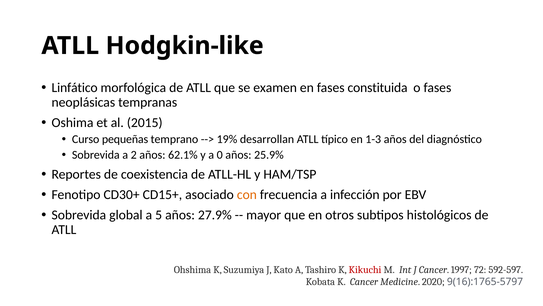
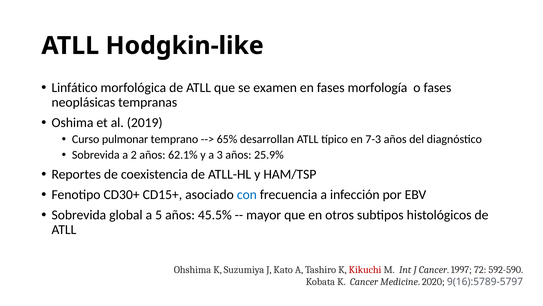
constituida: constituida -> morfología
2015: 2015 -> 2019
pequeñas: pequeñas -> pulmonar
19%: 19% -> 65%
1-3: 1-3 -> 7-3
0: 0 -> 3
con colour: orange -> blue
27.9%: 27.9% -> 45.5%
592-597: 592-597 -> 592-590
9(16):1765-5797: 9(16):1765-5797 -> 9(16):5789-5797
